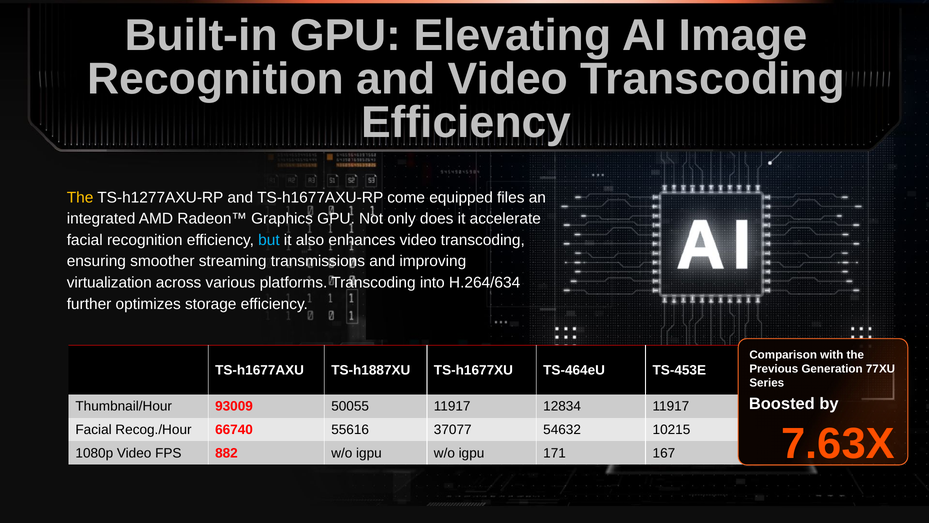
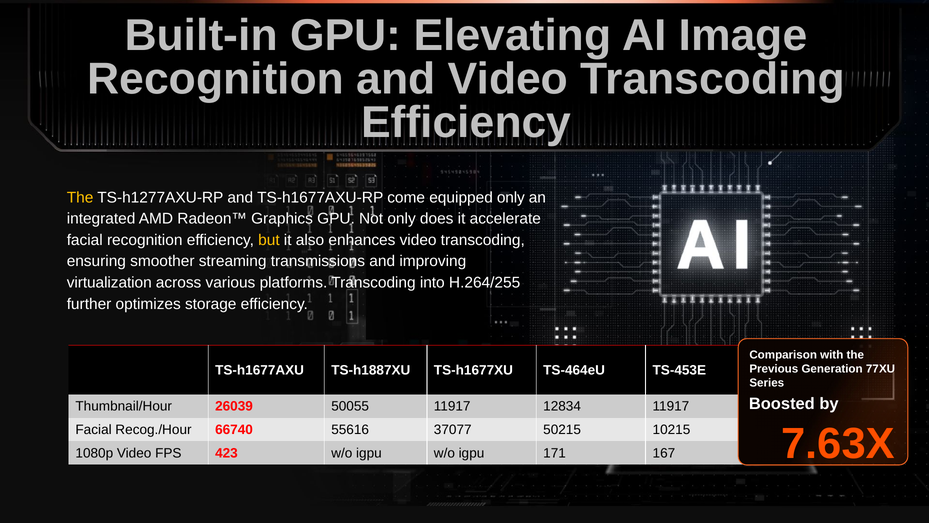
equipped files: files -> only
but colour: light blue -> yellow
H.264/634: H.264/634 -> H.264/255
93009: 93009 -> 26039
54632: 54632 -> 50215
882: 882 -> 423
